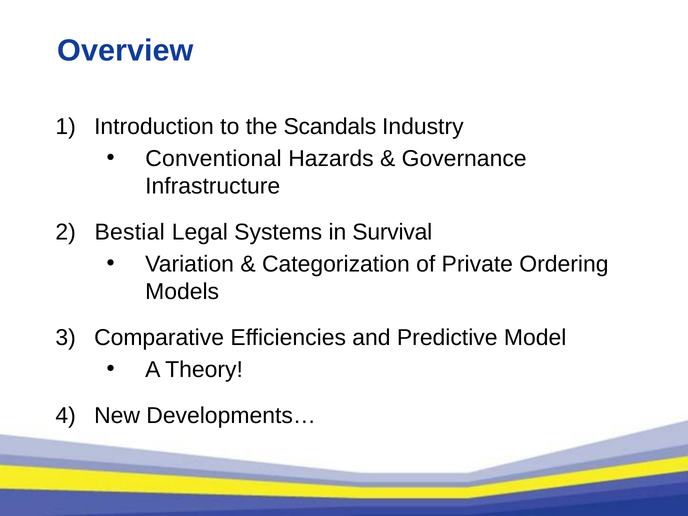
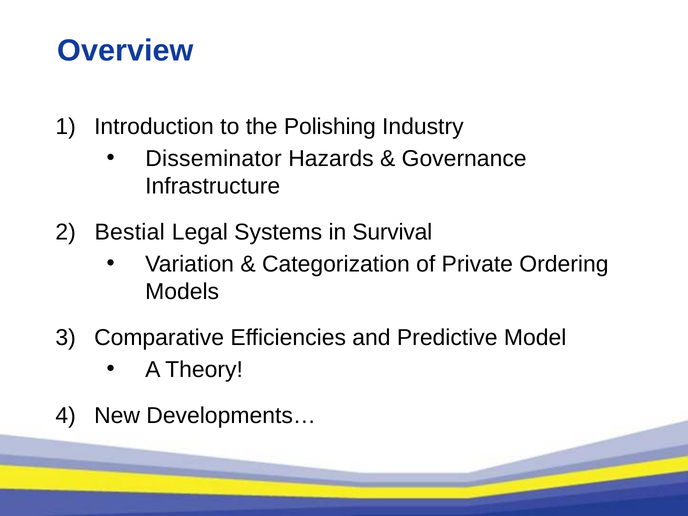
Scandals: Scandals -> Polishing
Conventional: Conventional -> Disseminator
